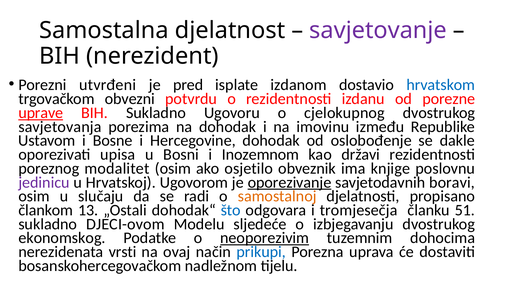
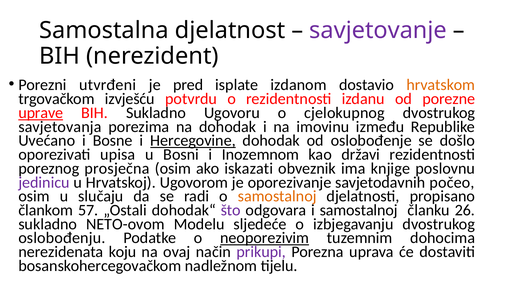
hrvatskom colour: blue -> orange
obvezni: obvezni -> izvješću
Ustavom: Ustavom -> Uvećano
Hercegovine underline: none -> present
dakle: dakle -> došlo
modalitet: modalitet -> prosječna
osjetilo: osjetilo -> iskazati
oporezivanje underline: present -> none
boravi: boravi -> počeo
13: 13 -> 57
što colour: blue -> purple
i tromjesečja: tromjesečja -> samostalnoj
51: 51 -> 26
DJECI-ovom: DJECI-ovom -> NETO-ovom
ekonomskog: ekonomskog -> oslobođenju
vrsti: vrsti -> koju
prikupi colour: blue -> purple
